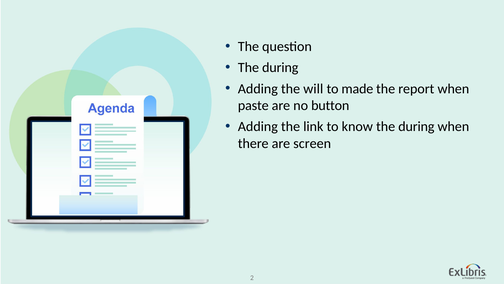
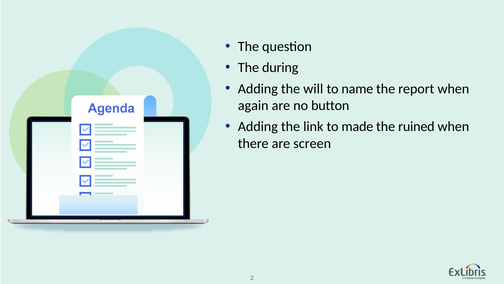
made: made -> name
paste: paste -> again
know: know -> made
during at (416, 126): during -> ruined
